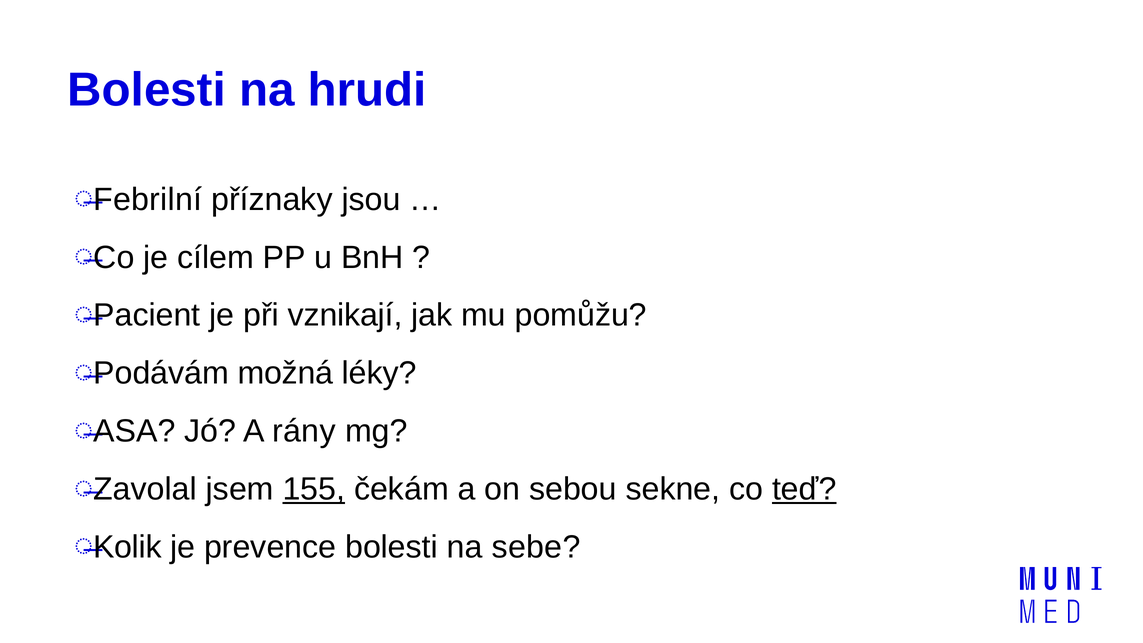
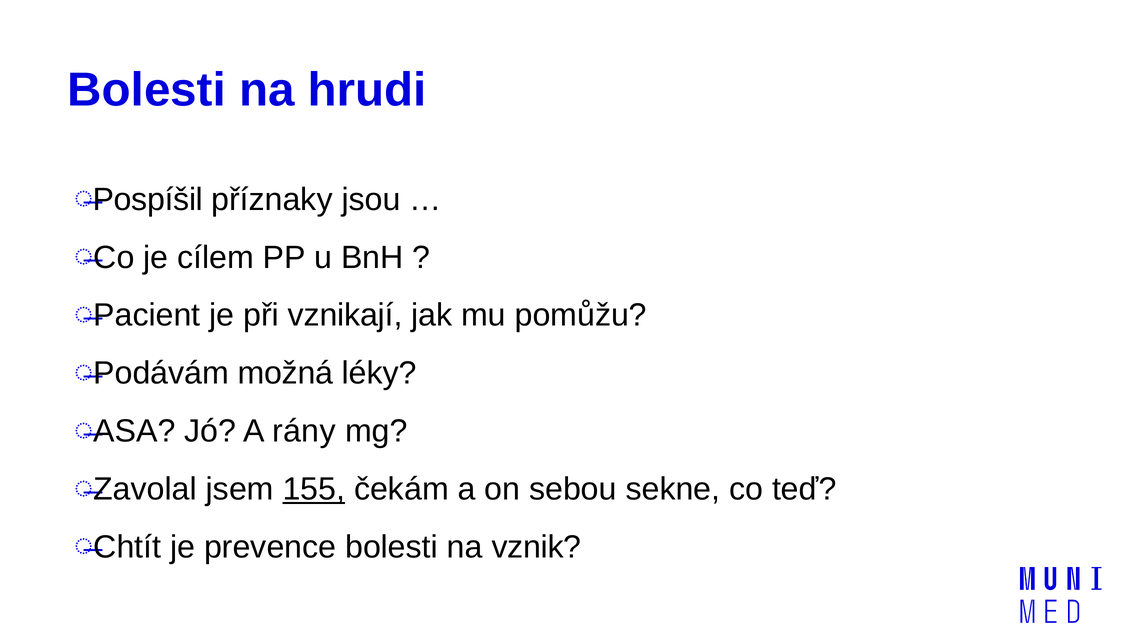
Febrilní: Febrilní -> Pospíšil
teď underline: present -> none
Kolik: Kolik -> Chtít
sebe: sebe -> vznik
